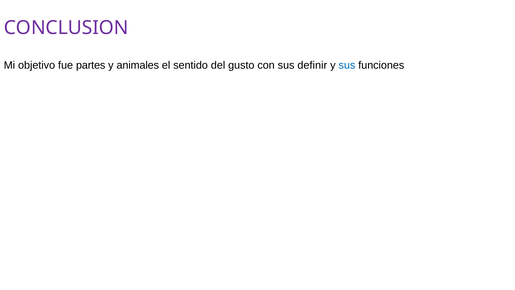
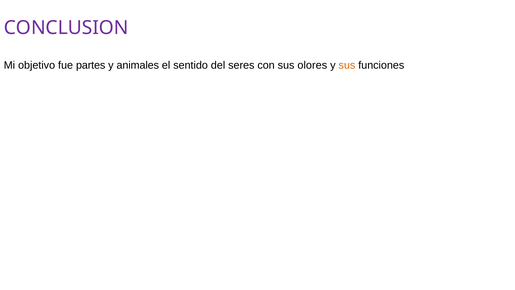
gusto: gusto -> seres
definir: definir -> olores
sus at (347, 65) colour: blue -> orange
